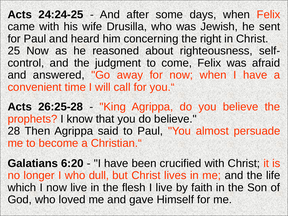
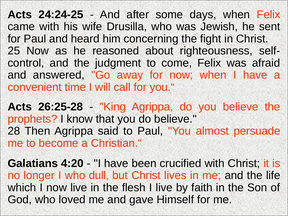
right: right -> fight
6:20: 6:20 -> 4:20
